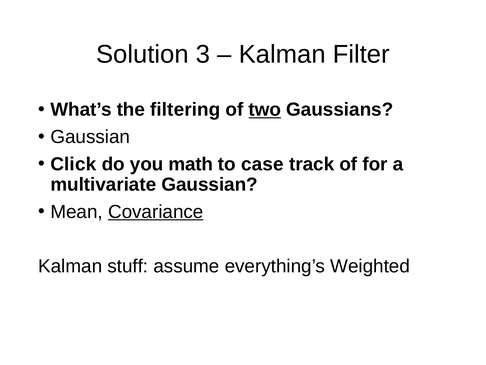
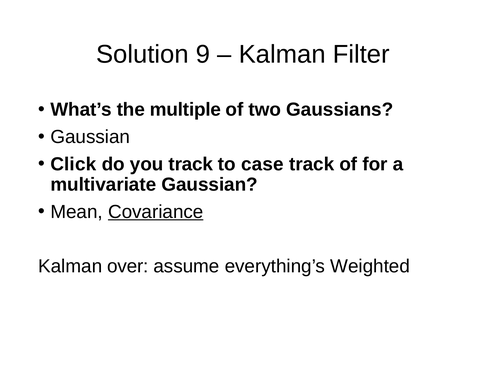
3: 3 -> 9
filtering: filtering -> multiple
two underline: present -> none
you math: math -> track
stuff: stuff -> over
